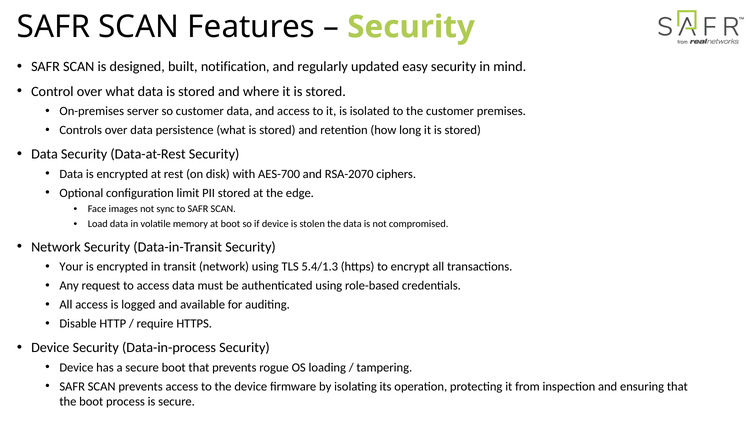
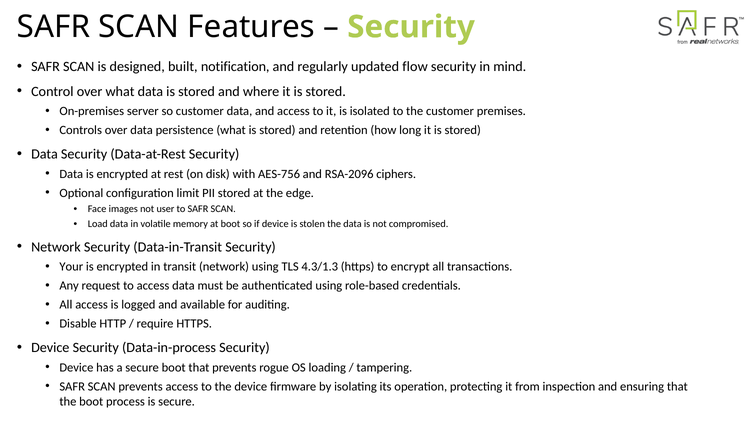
easy: easy -> flow
AES-700: AES-700 -> AES-756
RSA-2070: RSA-2070 -> RSA-2096
sync: sync -> user
5.4/1.3: 5.4/1.3 -> 4.3/1.3
